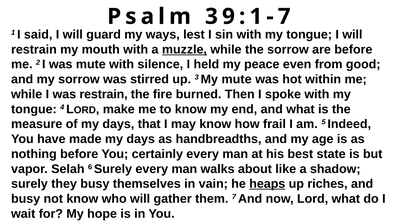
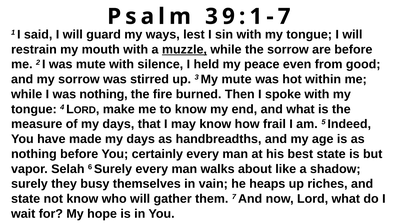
was restrain: restrain -> nothing
heaps underline: present -> none
busy at (26, 199): busy -> state
